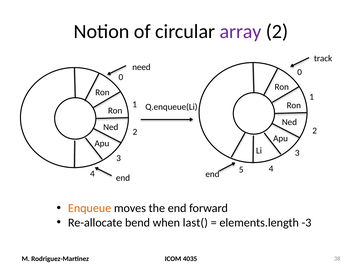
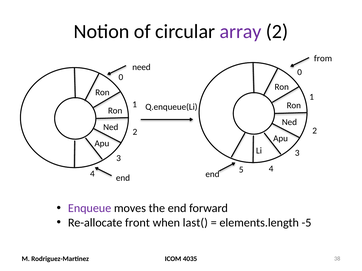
track: track -> from
Enqueue colour: orange -> purple
bend: bend -> front
-3: -3 -> -5
